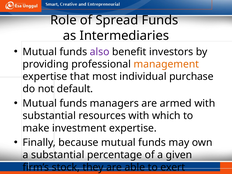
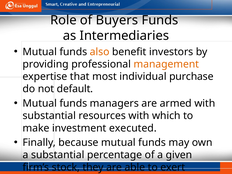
Spread: Spread -> Buyers
also colour: purple -> orange
investment expertise: expertise -> executed
